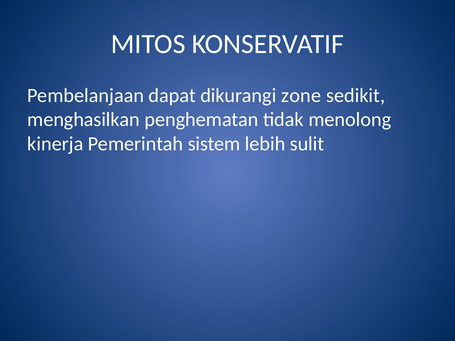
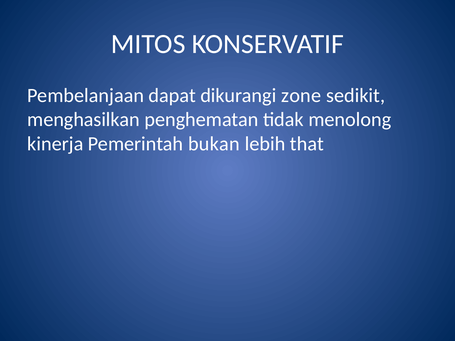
sistem: sistem -> bukan
sulit: sulit -> that
